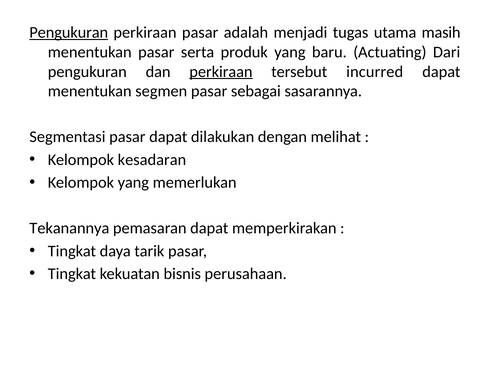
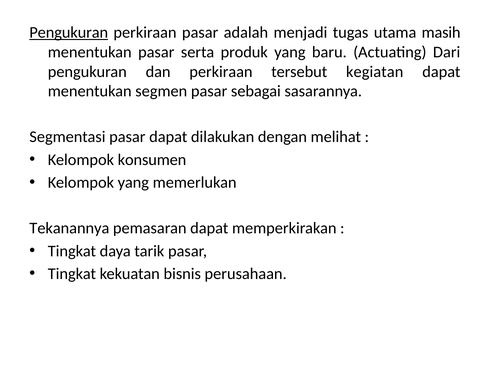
perkiraan at (221, 72) underline: present -> none
incurred: incurred -> kegiatan
kesadaran: kesadaran -> konsumen
